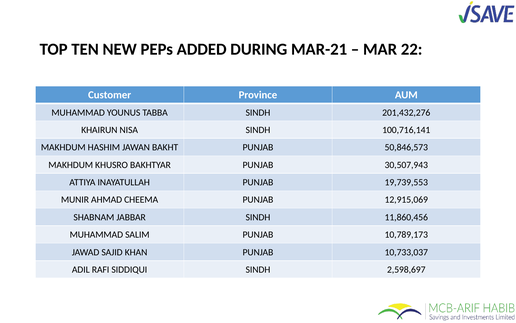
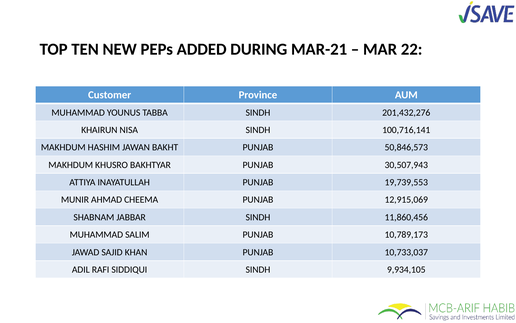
2,598,697: 2,598,697 -> 9,934,105
